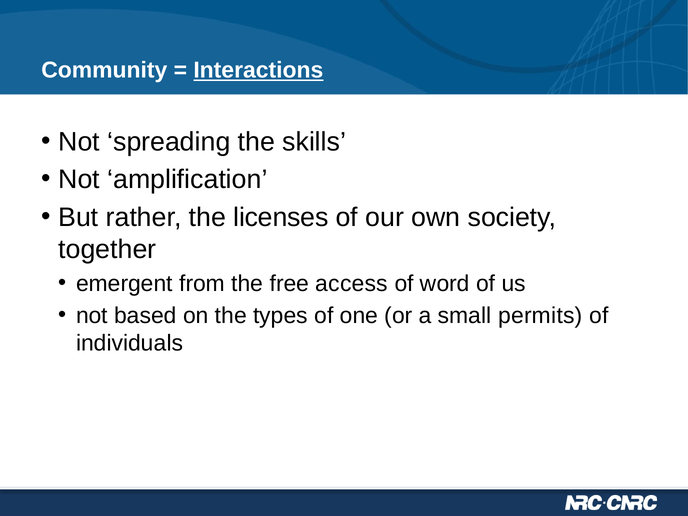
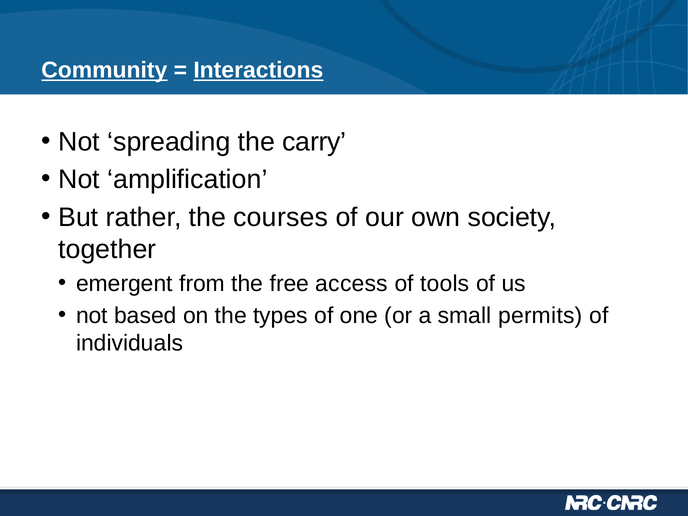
Community underline: none -> present
skills: skills -> carry
licenses: licenses -> courses
word: word -> tools
